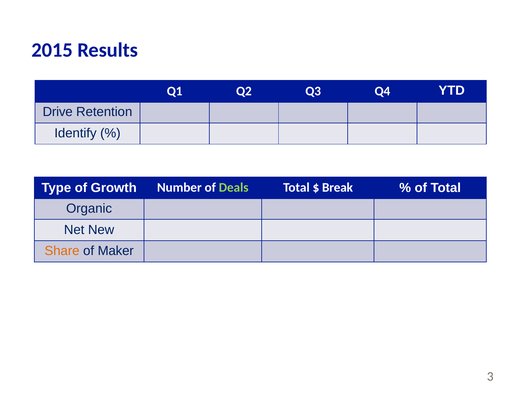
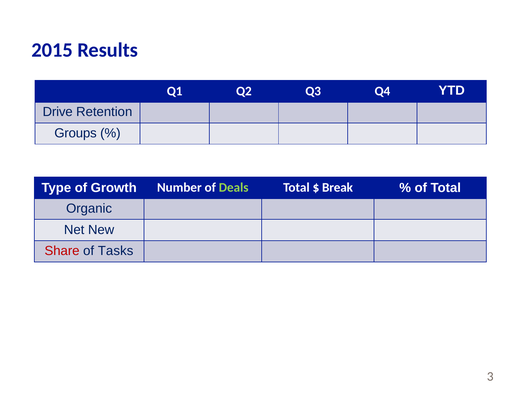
Identify: Identify -> Groups
Share colour: orange -> red
Maker: Maker -> Tasks
